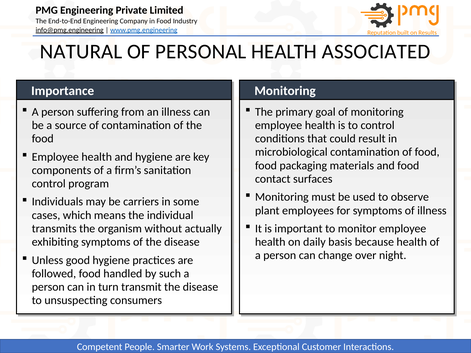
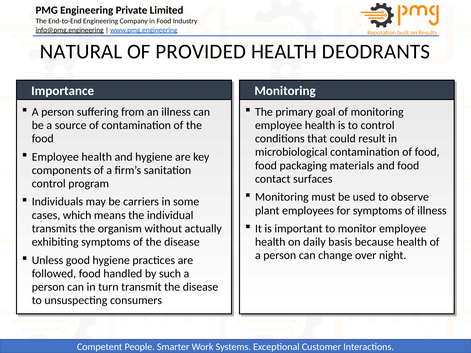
PERSONAL: PERSONAL -> PROVIDED
ASSOCIATED: ASSOCIATED -> DEODRANTS
